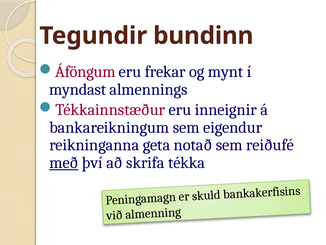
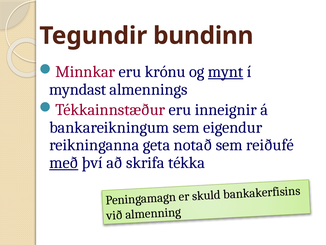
Áföngum: Áföngum -> Minnkar
frekar: frekar -> krónu
mynt underline: none -> present
